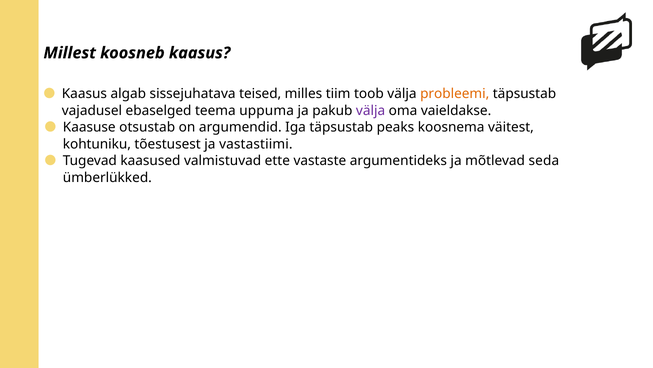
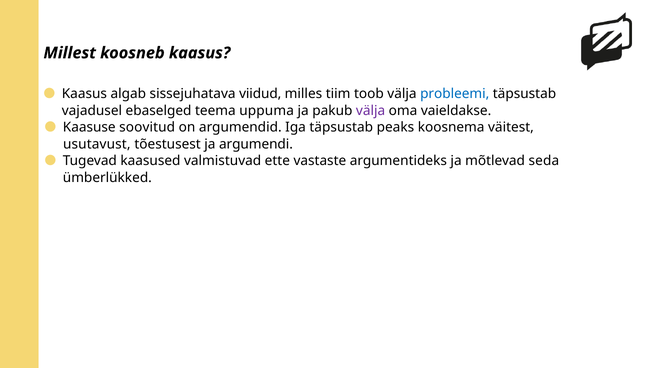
teised: teised -> viidud
probleemi colour: orange -> blue
otsustab: otsustab -> soovitud
kohtuniku: kohtuniku -> usutavust
vastastiimi: vastastiimi -> argumendi
